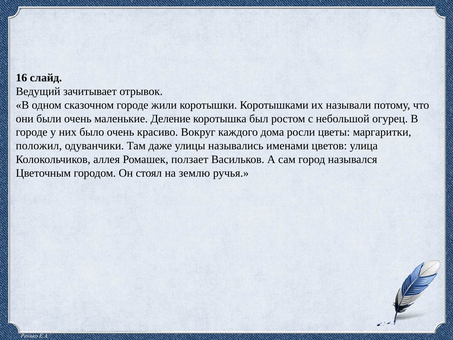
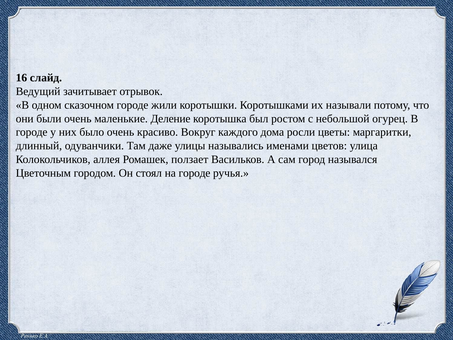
положил: положил -> длинный
на землю: землю -> городе
